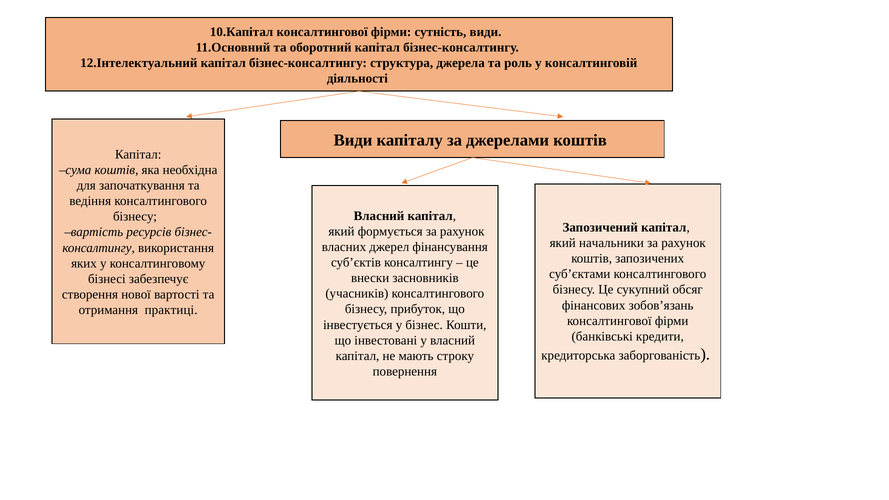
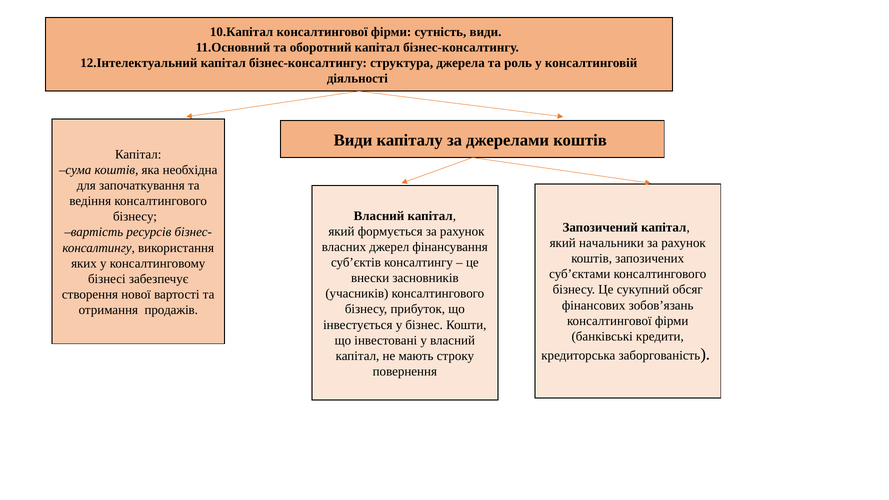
практиці: практиці -> продажів
